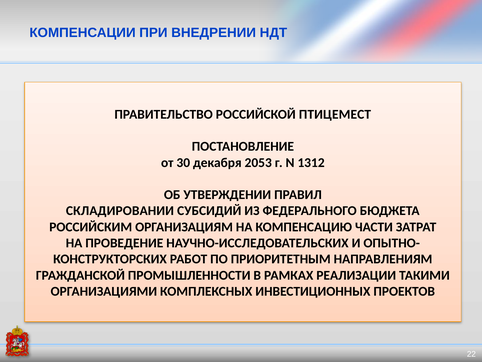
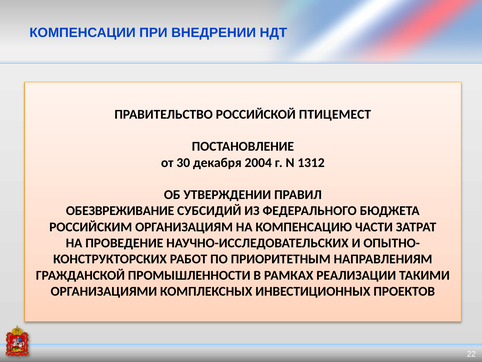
2053: 2053 -> 2004
СКЛАДИРОВАНИИ: СКЛАДИРОВАНИИ -> ОБЕЗВРЕЖИВАНИЕ
